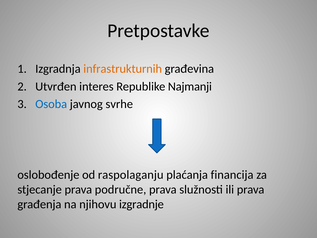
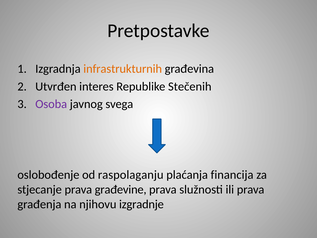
Najmanji: Najmanji -> Stečenih
Osoba colour: blue -> purple
svrhe: svrhe -> svega
područne: područne -> građevine
